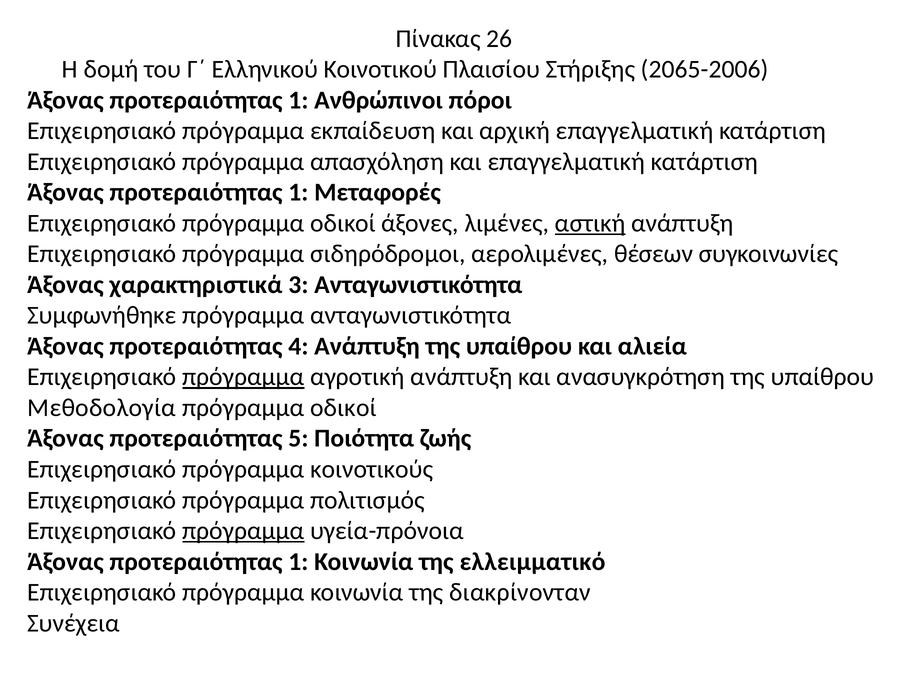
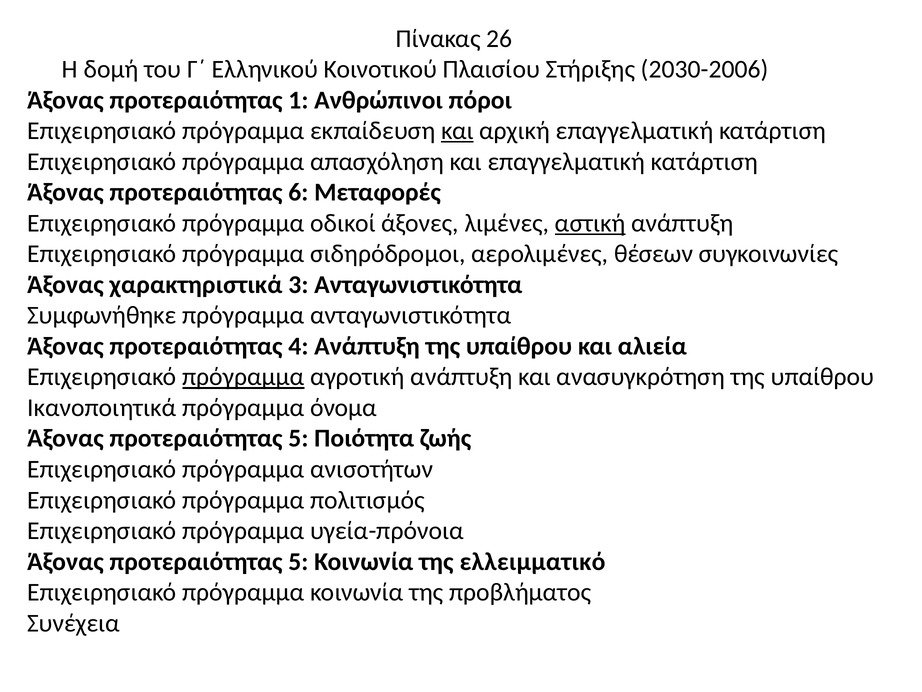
2065-2006: 2065-2006 -> 2030-2006
και at (457, 131) underline: none -> present
1 at (298, 192): 1 -> 6
Μεθοδολογία: Μεθοδολογία -> Ικανοποιητικά
οδικοί at (343, 407): οδικοί -> όνομα
κοινοτικούς: κοινοτικούς -> ανισοτήτων
πρόγραμμα at (243, 530) underline: present -> none
1 at (298, 561): 1 -> 5
διακρίνονταν: διακρίνονταν -> προβλήματος
